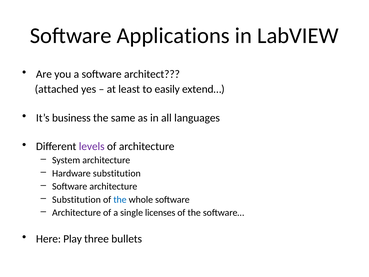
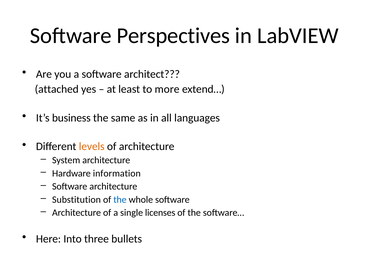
Applications: Applications -> Perspectives
easily: easily -> more
levels colour: purple -> orange
Hardware substitution: substitution -> information
Play: Play -> Into
